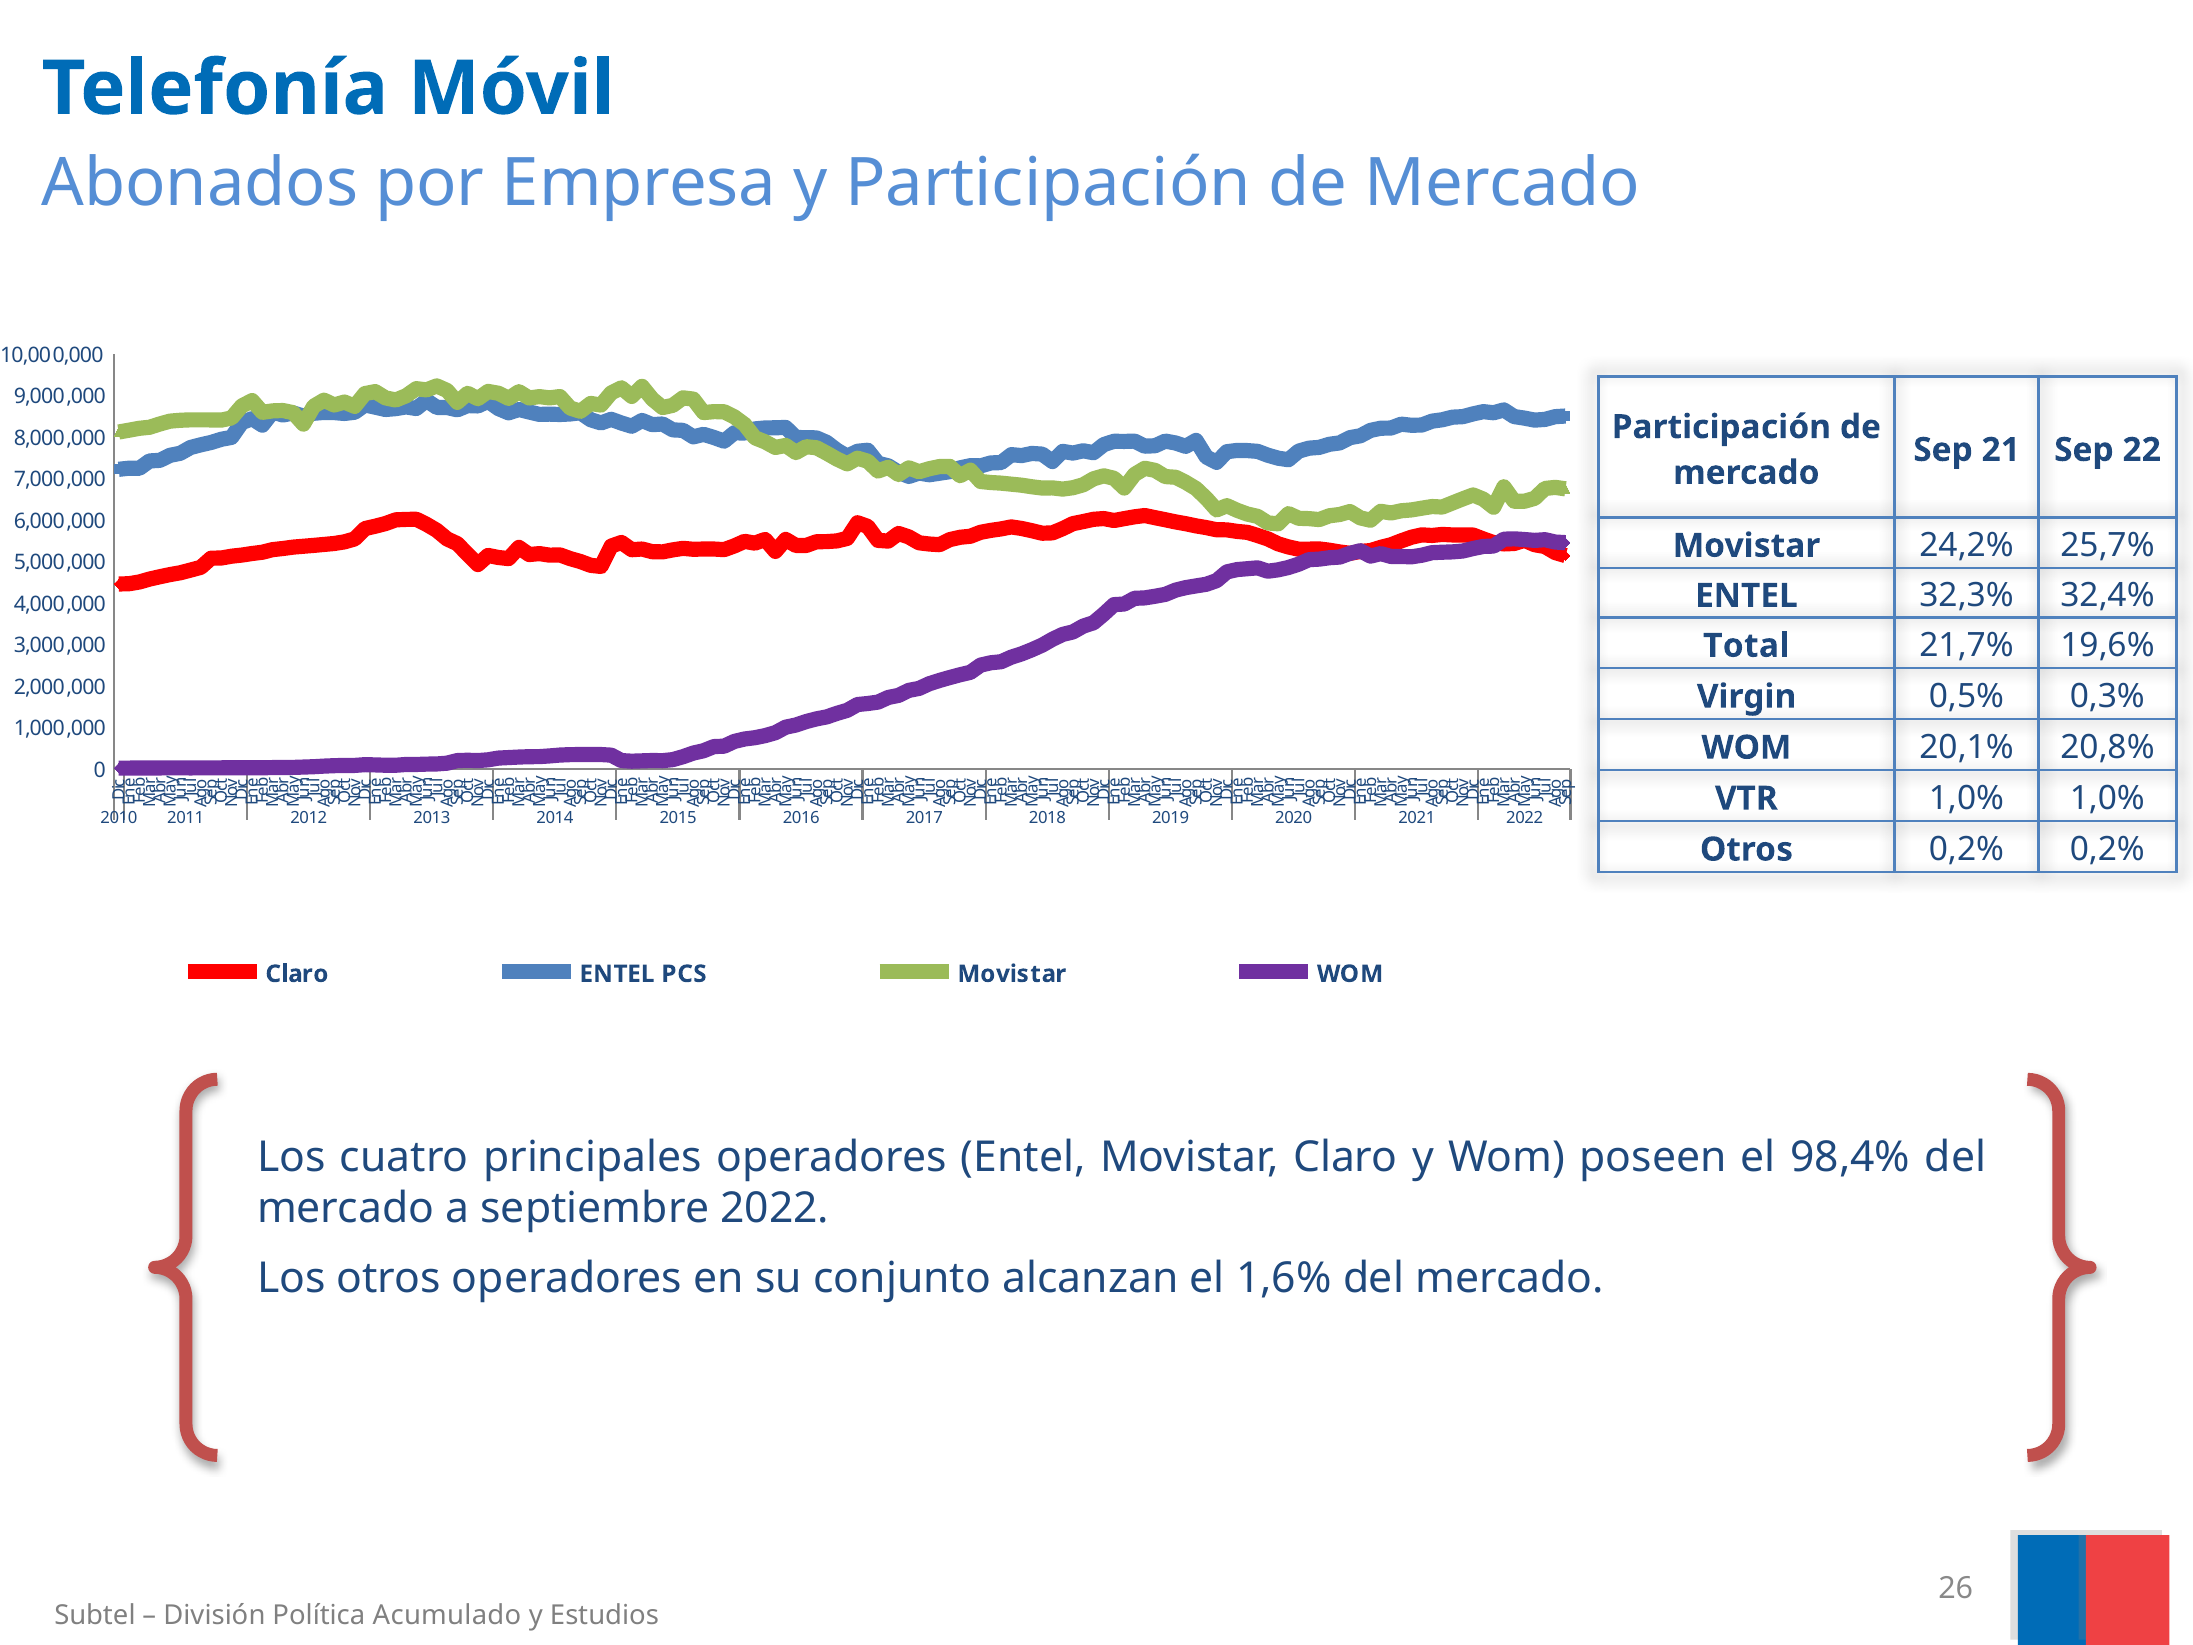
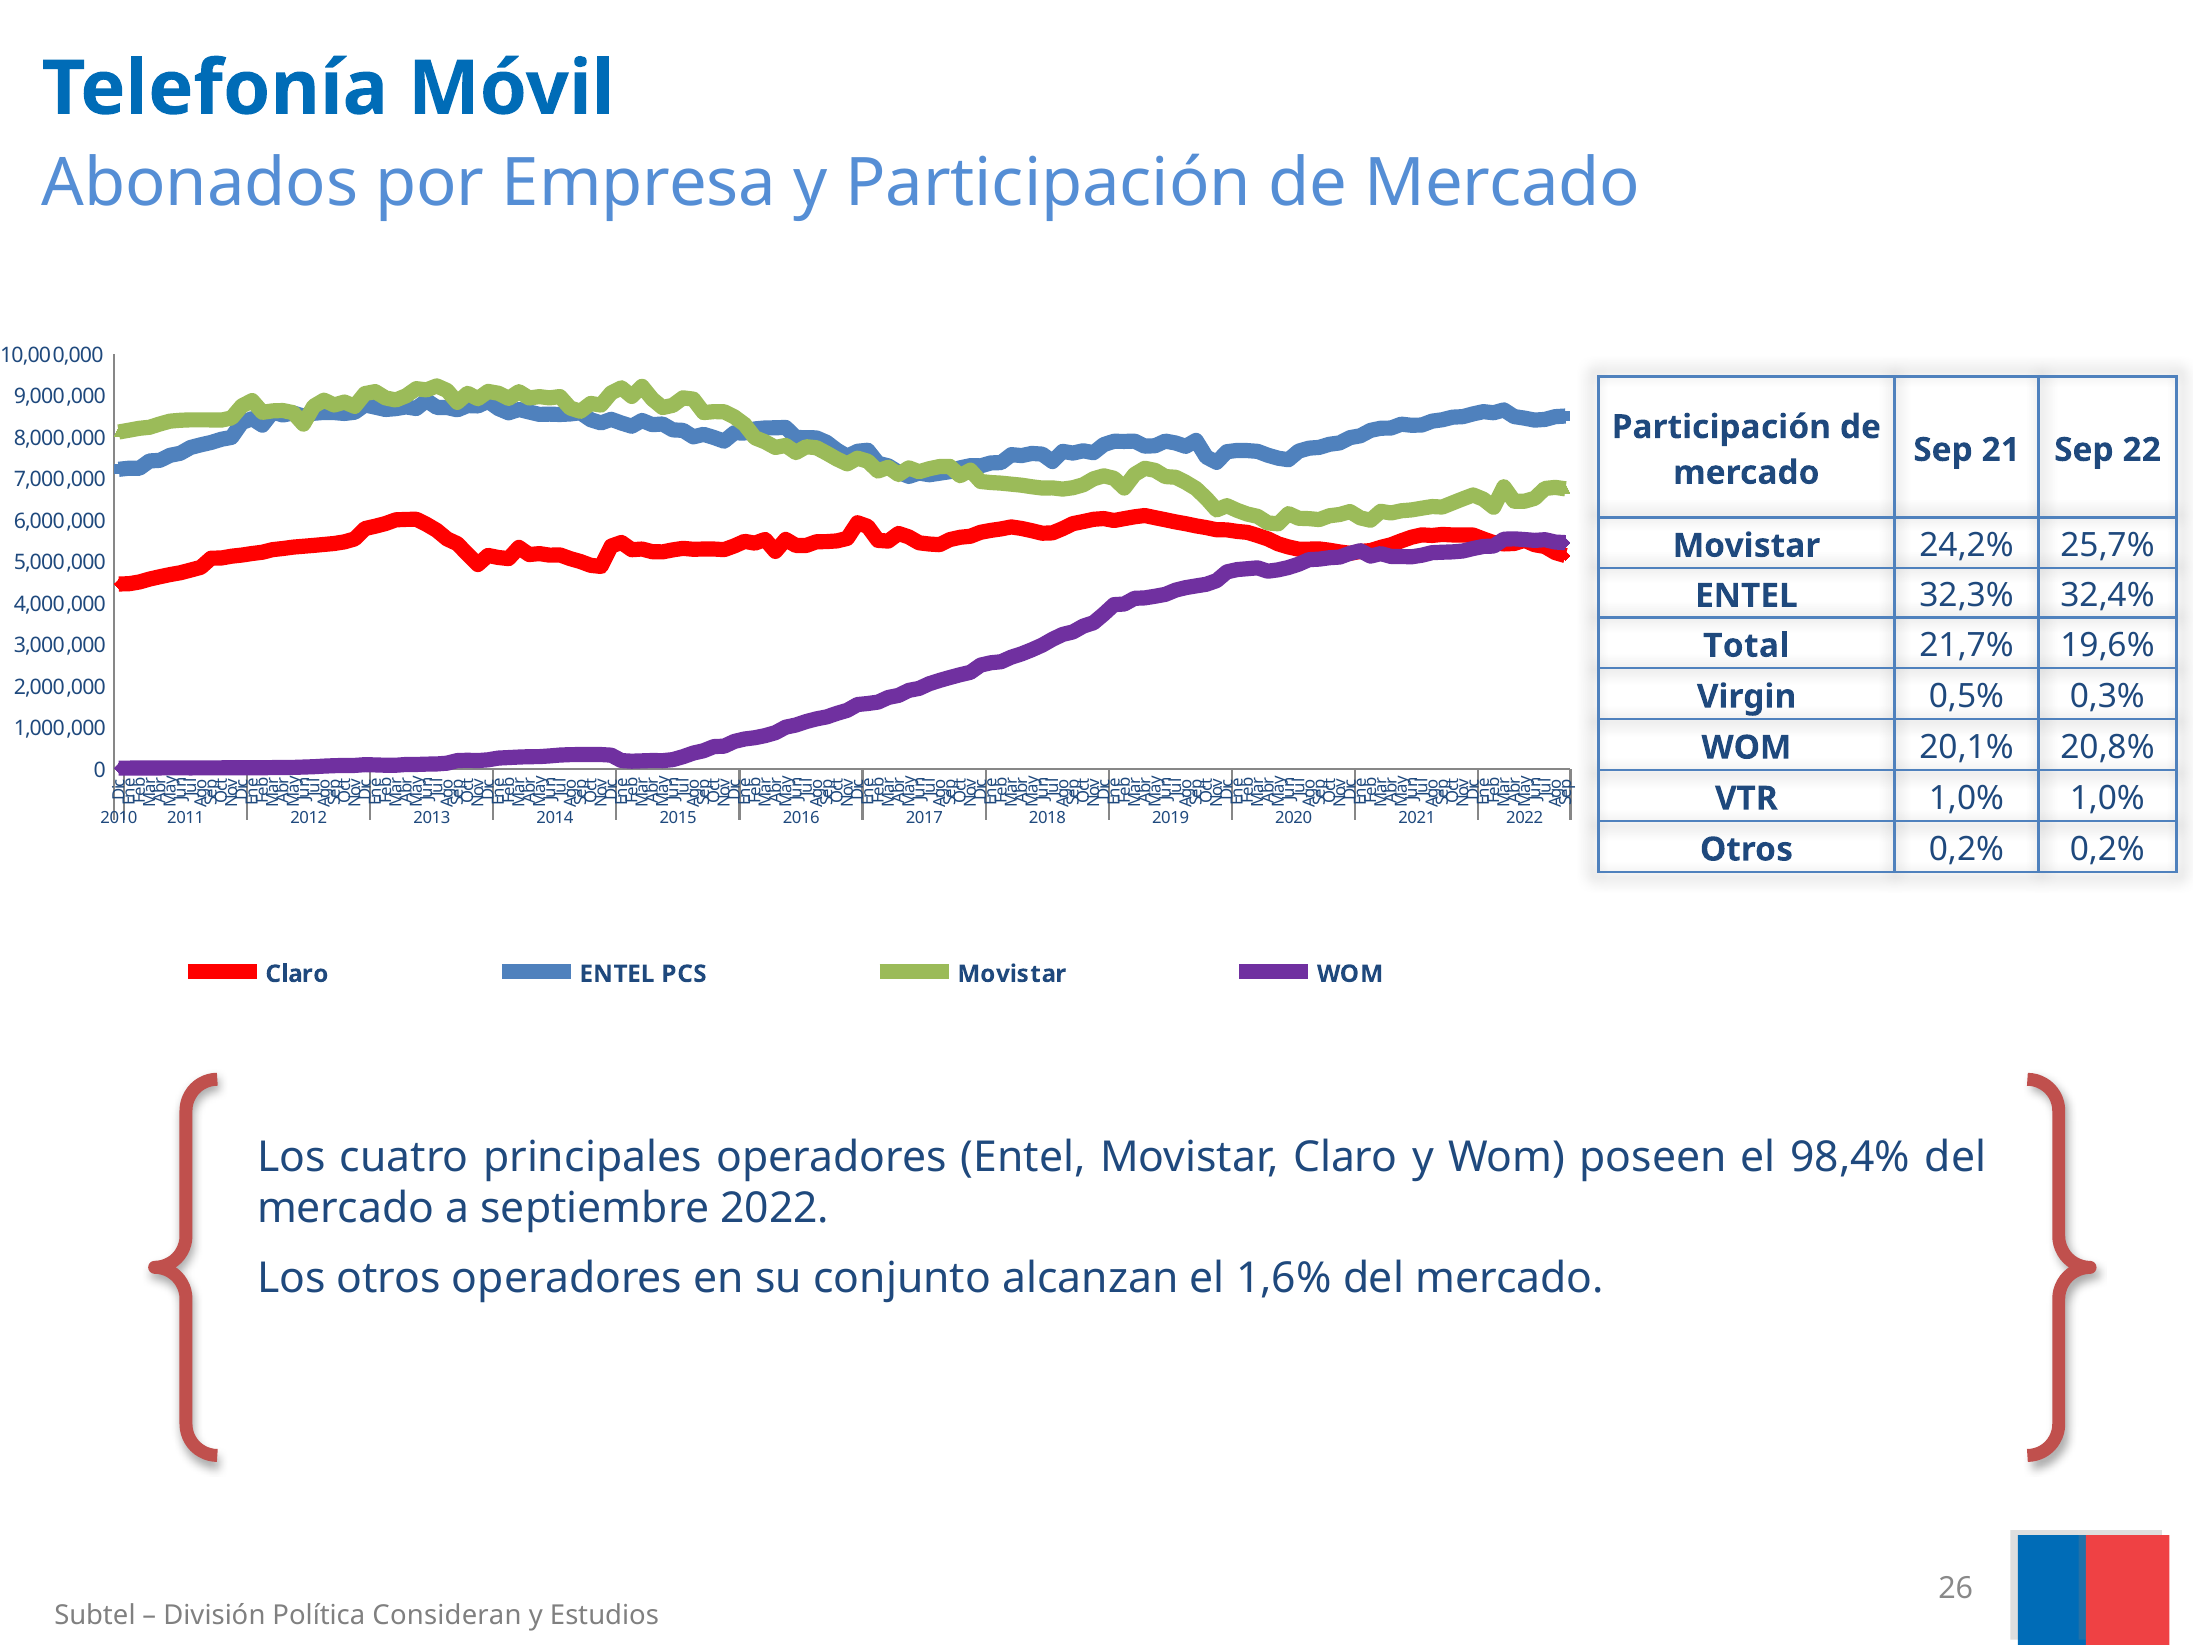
Acumulado: Acumulado -> Consideran
